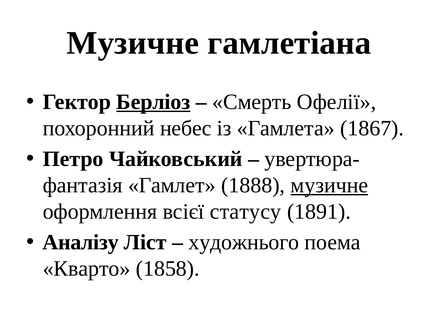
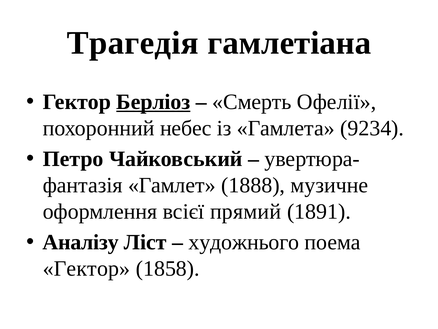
Музичне at (133, 43): Музичне -> Трагедія
1867: 1867 -> 9234
музичне at (329, 185) underline: present -> none
статусу: статусу -> прямий
Кварто at (87, 268): Кварто -> Гектор
